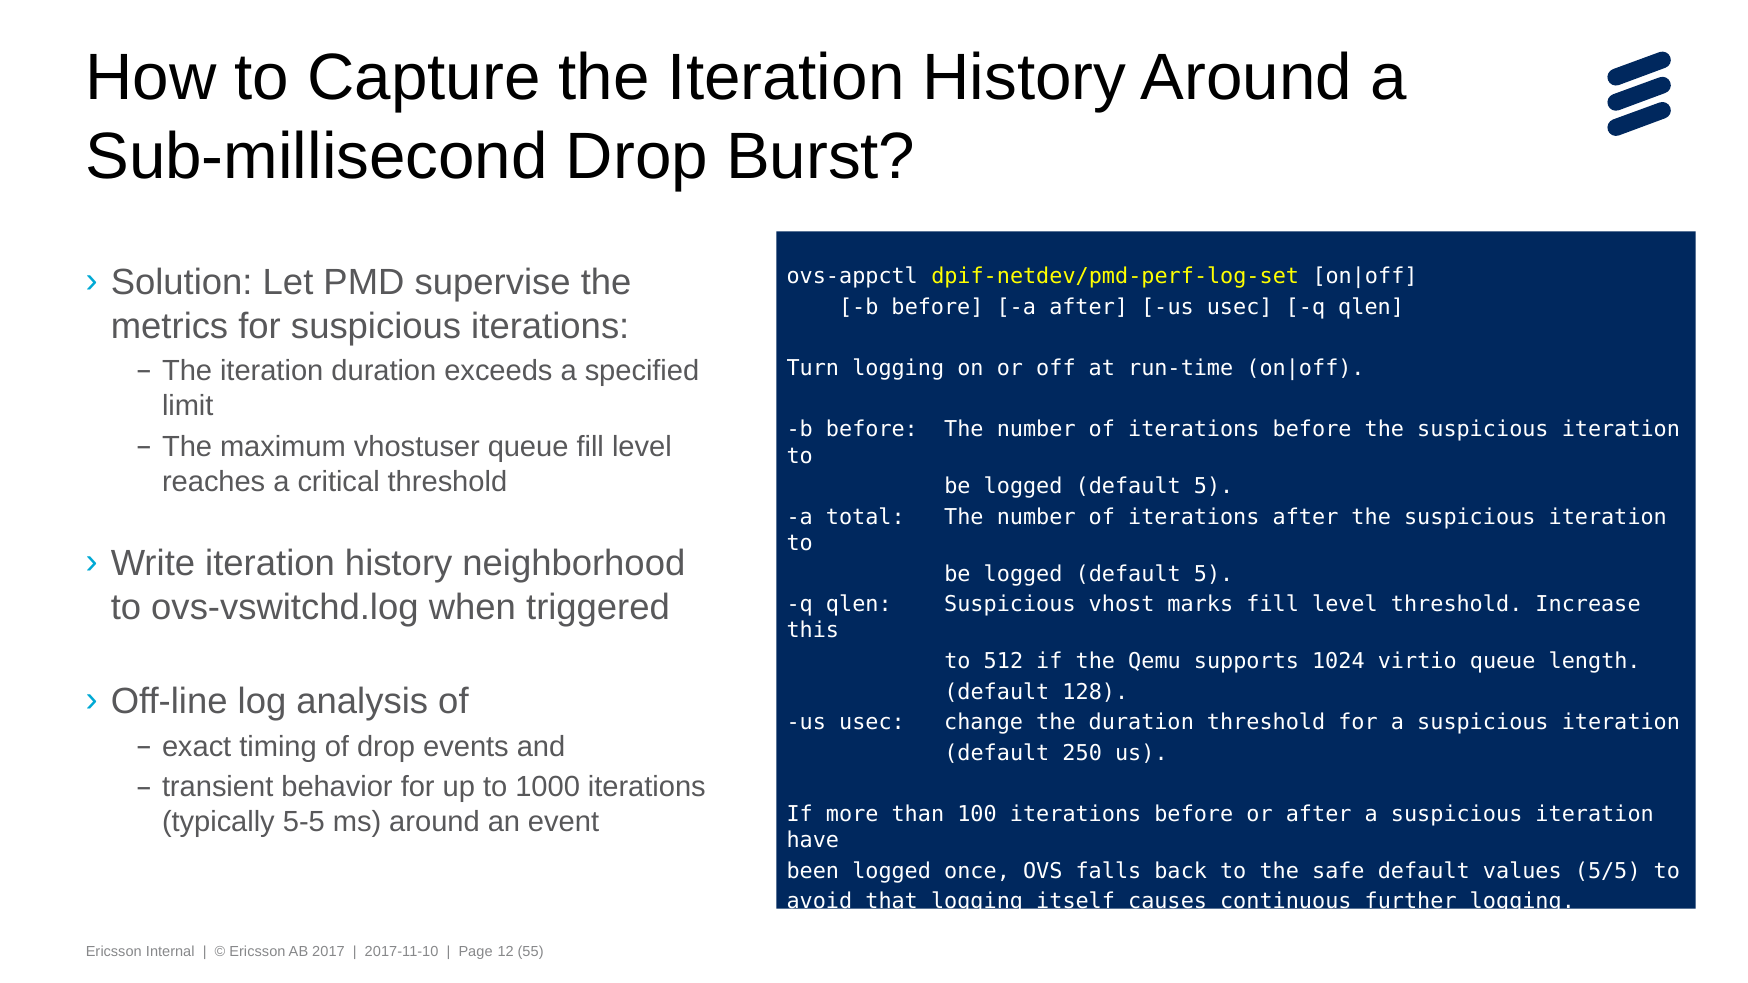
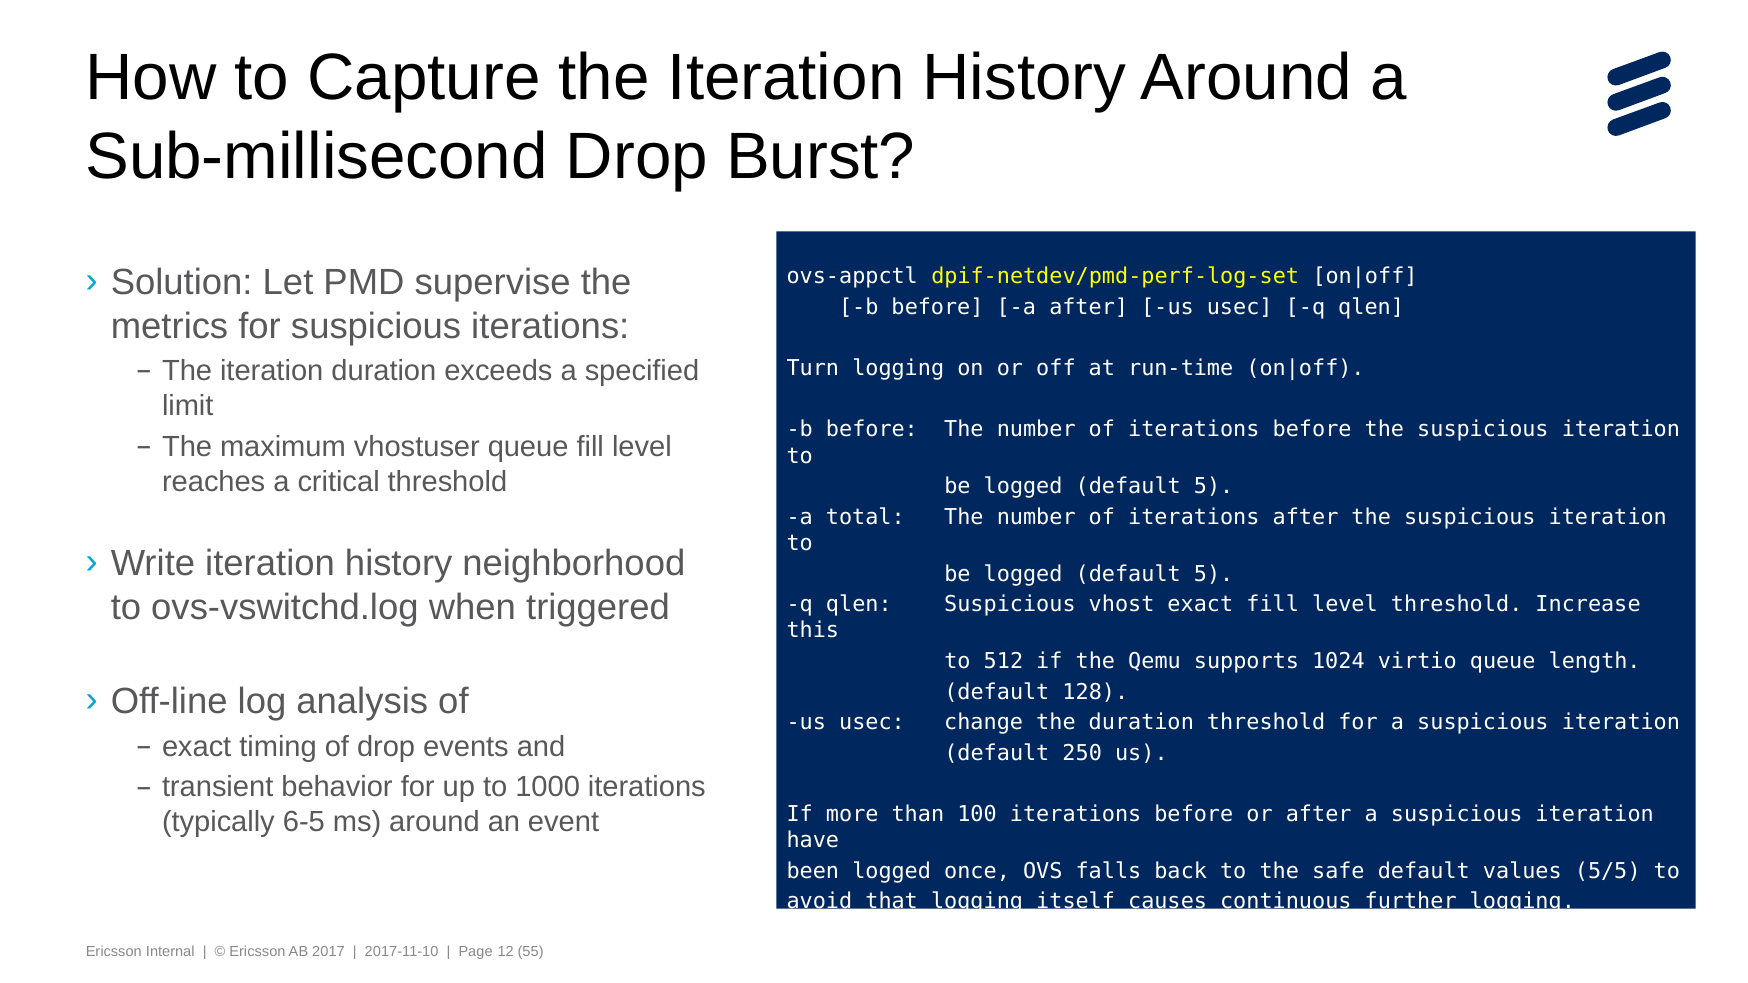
vhost marks: marks -> exact
5-5: 5-5 -> 6-5
